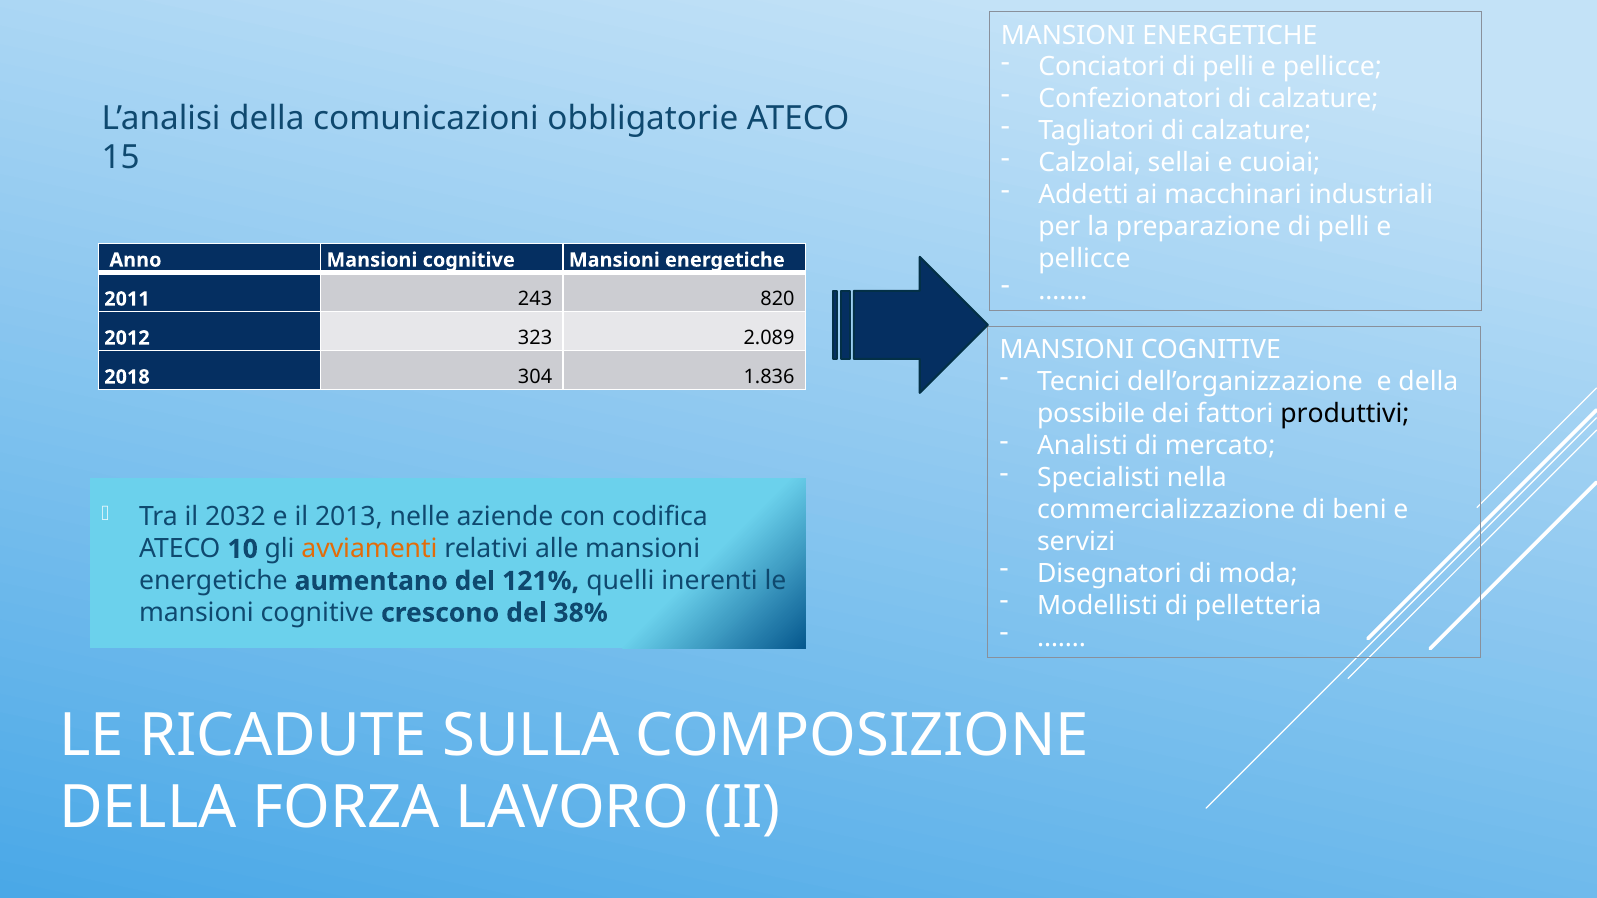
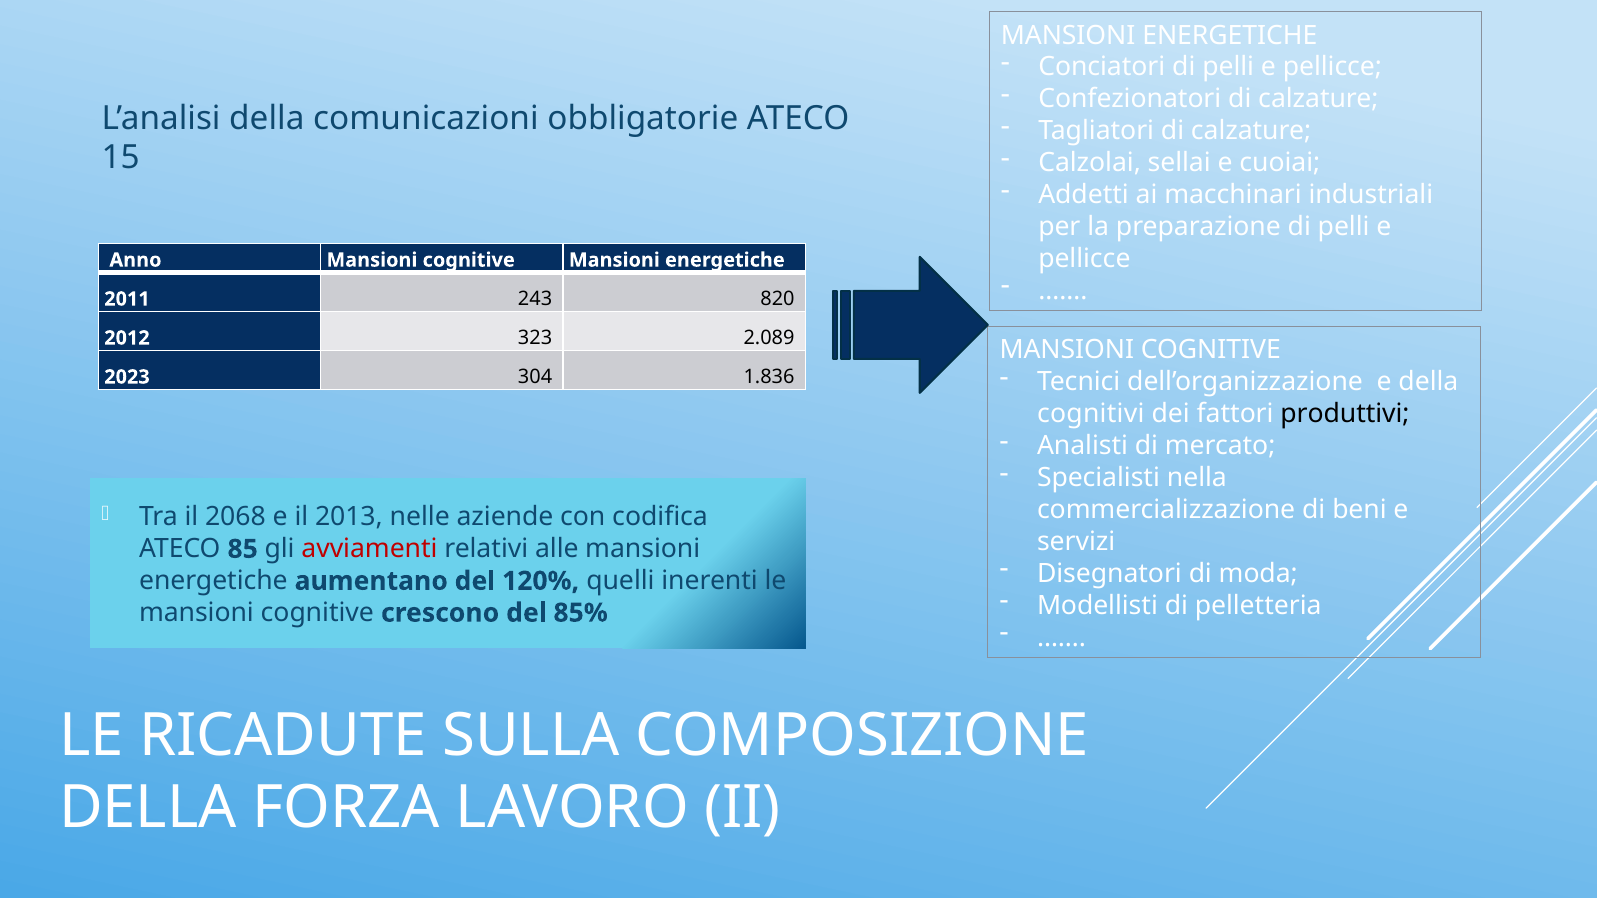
2018: 2018 -> 2023
possibile: possibile -> cognitivi
2032: 2032 -> 2068
10: 10 -> 85
avviamenti colour: orange -> red
121%: 121% -> 120%
38%: 38% -> 85%
